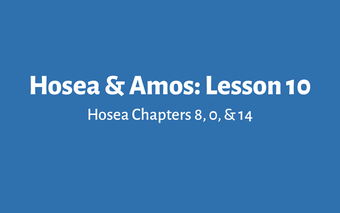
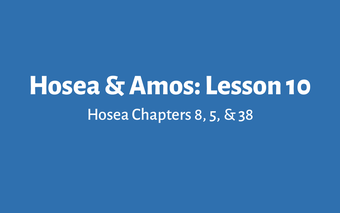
0: 0 -> 5
14: 14 -> 38
